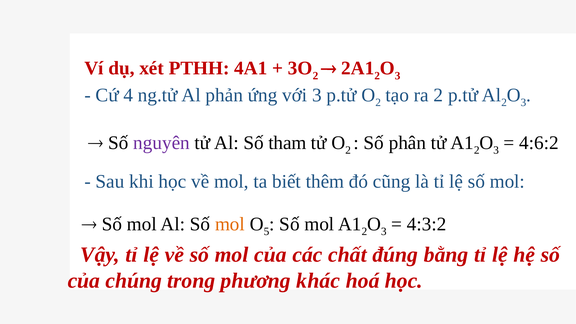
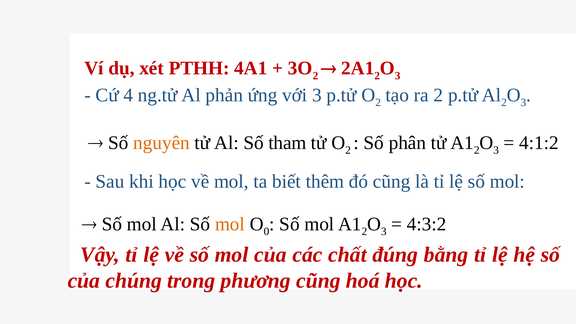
nguyên colour: purple -> orange
4:6:2: 4:6:2 -> 4:1:2
5: 5 -> 0
phương khác: khác -> cũng
